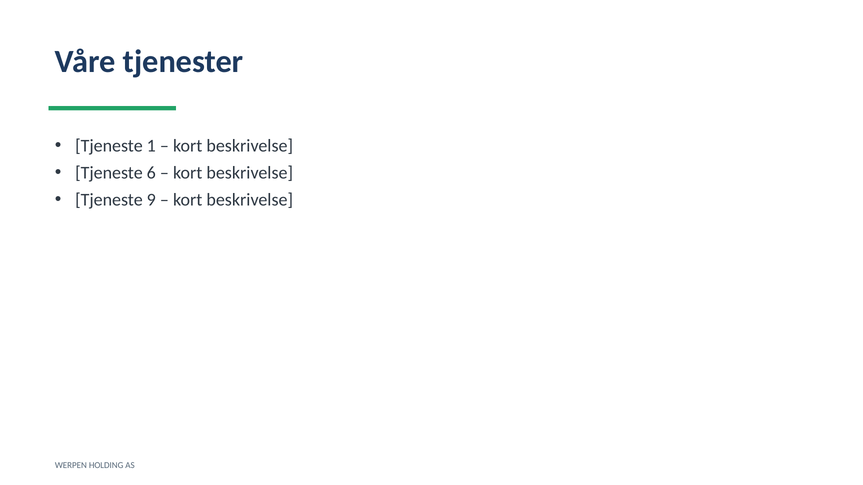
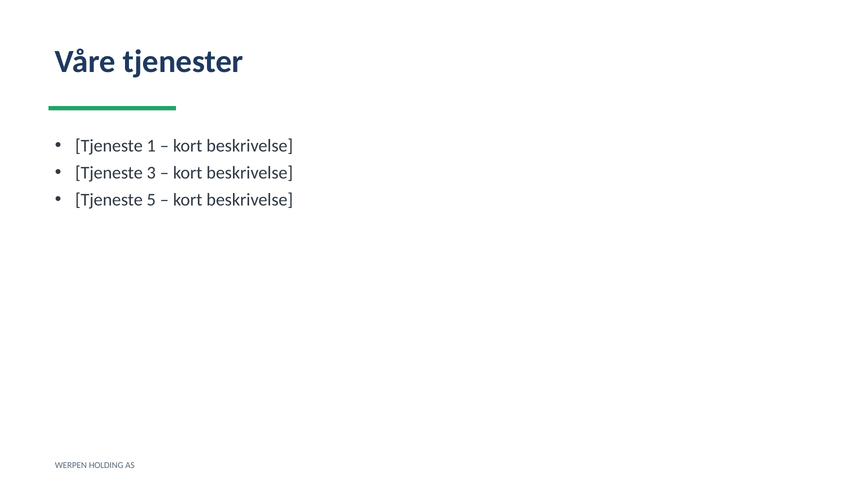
6: 6 -> 3
9: 9 -> 5
